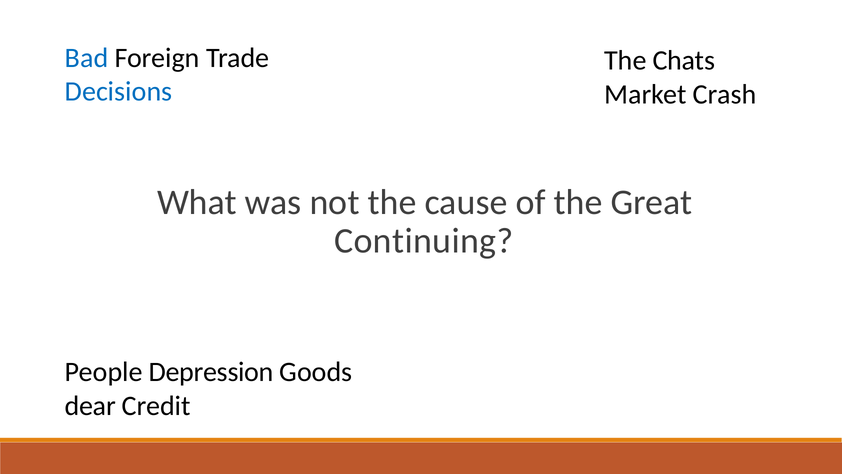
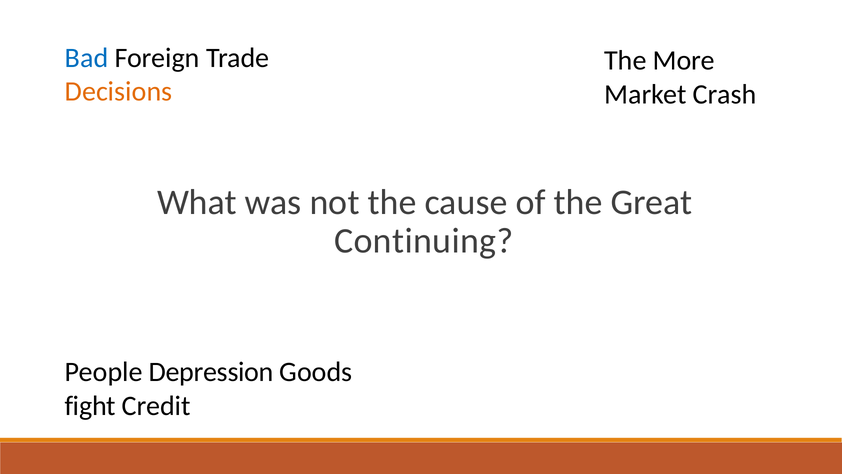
Chats: Chats -> More
Decisions colour: blue -> orange
dear: dear -> fight
